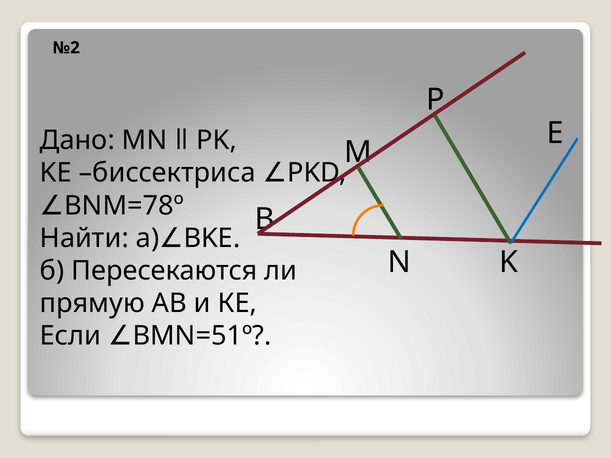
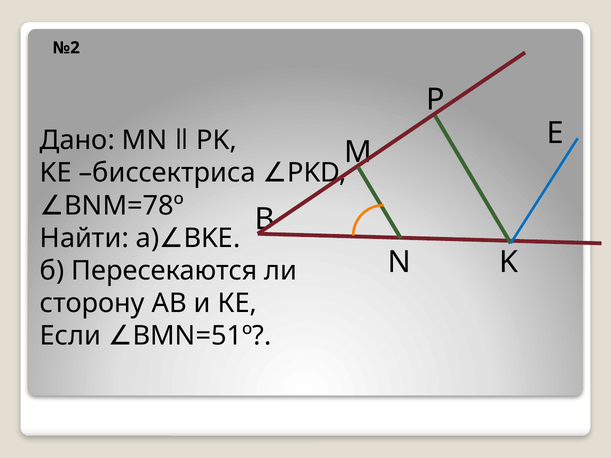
прямую: прямую -> сторону
